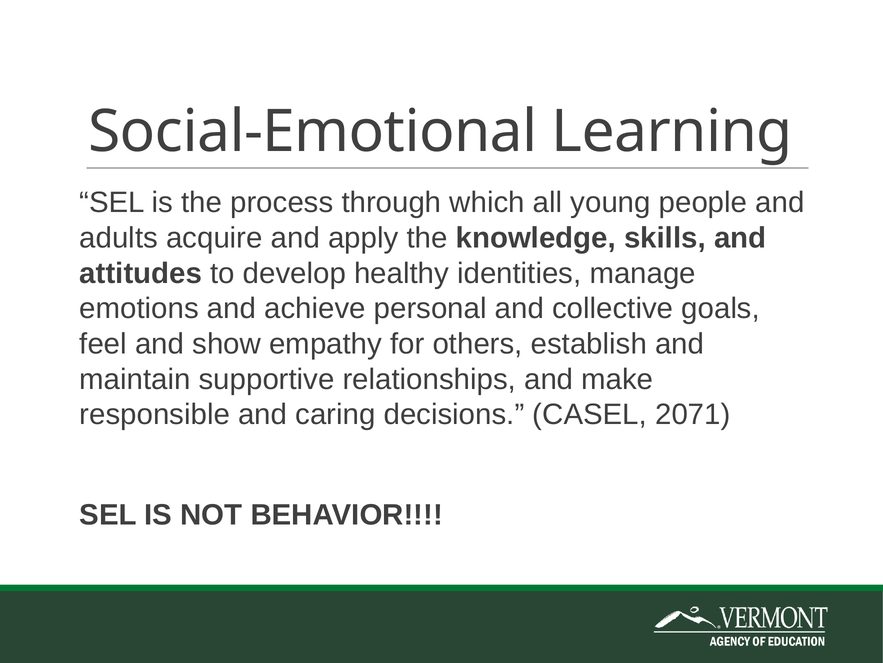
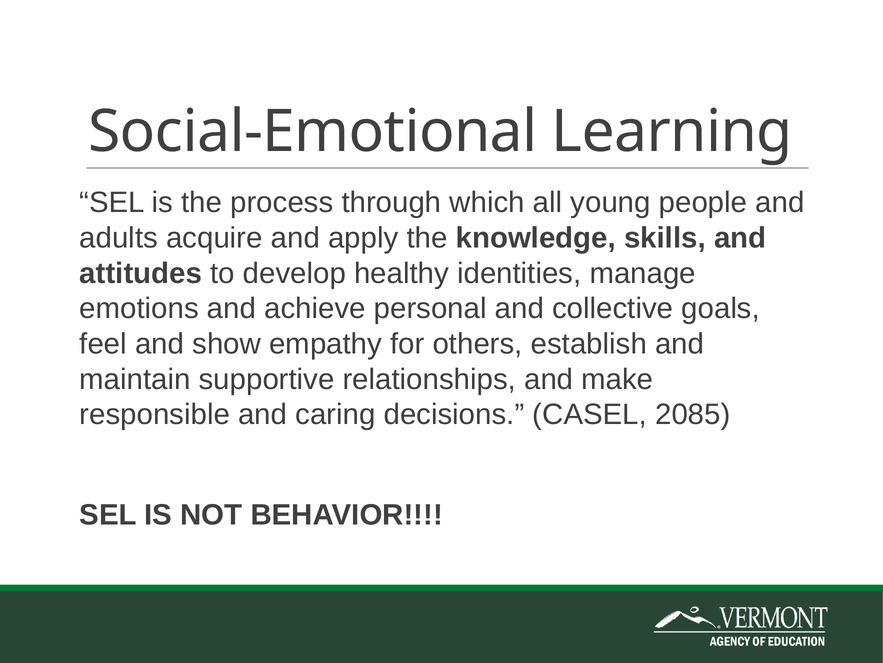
2071: 2071 -> 2085
